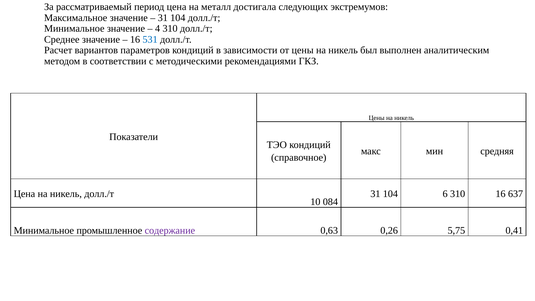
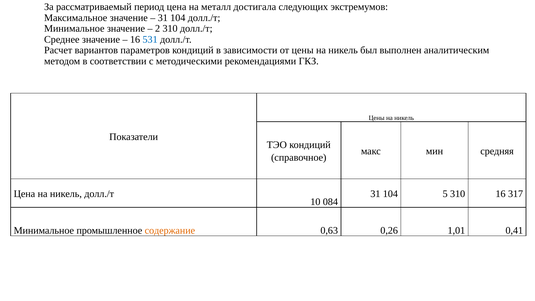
4: 4 -> 2
6: 6 -> 5
637: 637 -> 317
содержание colour: purple -> orange
5,75: 5,75 -> 1,01
